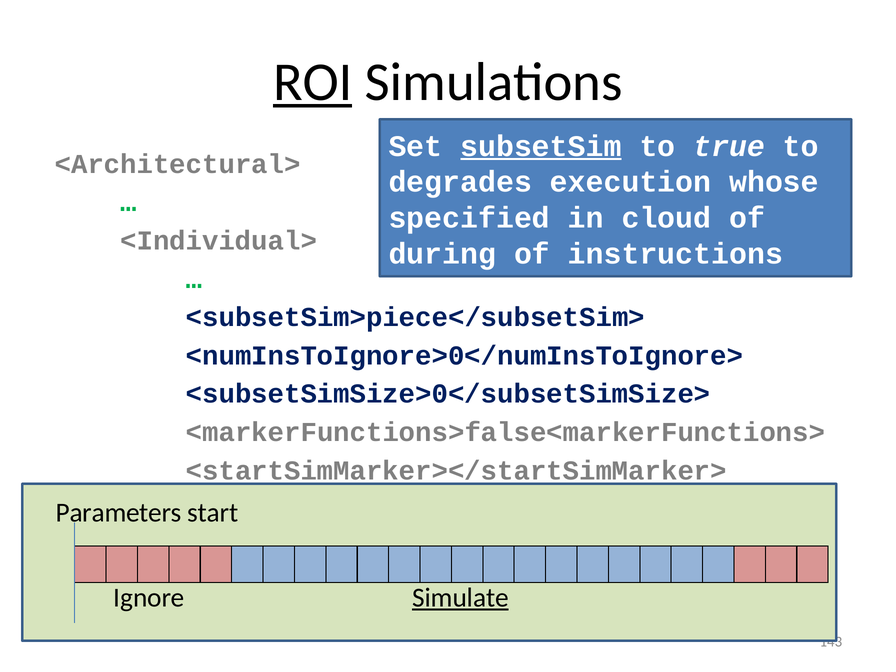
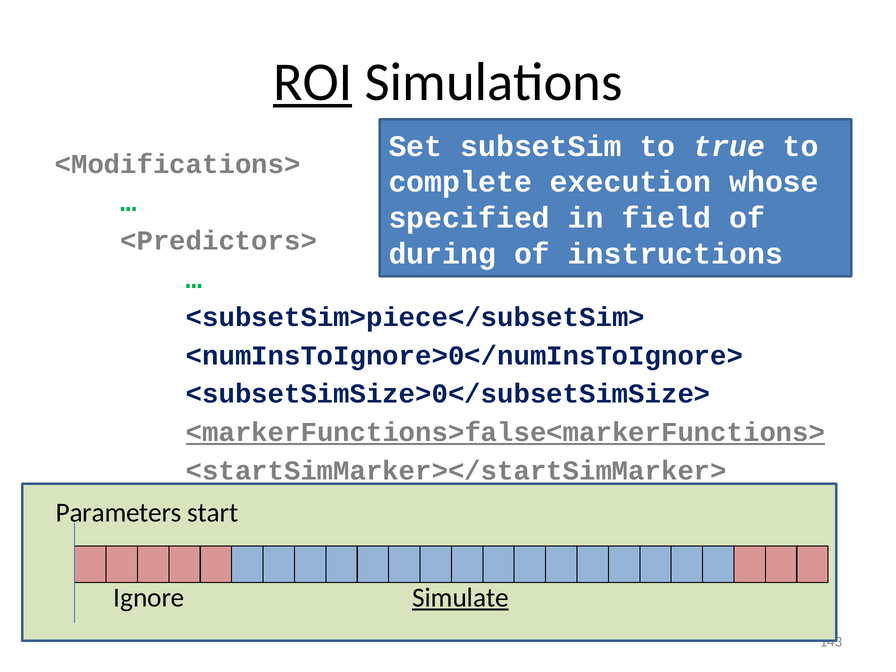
subsetSim underline: present -> none
<Architectural>: <Architectural> -> <Modifications>
degrades: degrades -> complete
cloud: cloud -> field
<Individual>: <Individual> -> <Predictors>
<markerFunctions>false<markerFunctions> underline: none -> present
